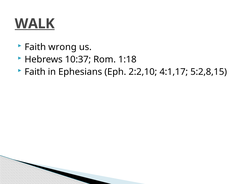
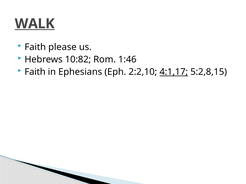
wrong: wrong -> please
10:37: 10:37 -> 10:82
1:18: 1:18 -> 1:46
4:1,17 underline: none -> present
